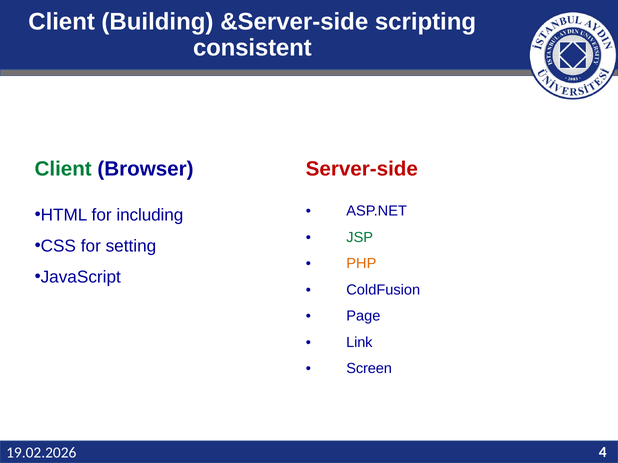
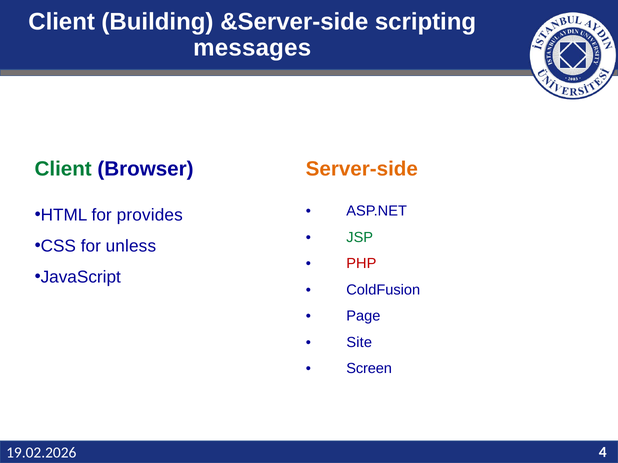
consistent: consistent -> messages
Server-side colour: red -> orange
including: including -> provides
setting: setting -> unless
PHP colour: orange -> red
Link: Link -> Site
